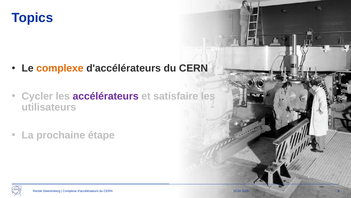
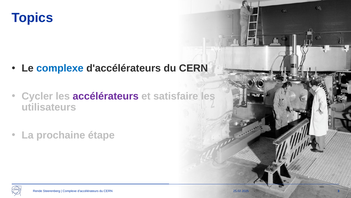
complexe at (60, 68) colour: orange -> blue
